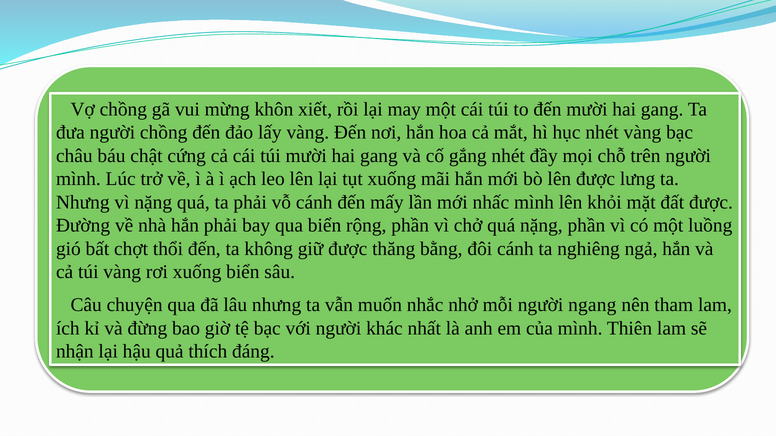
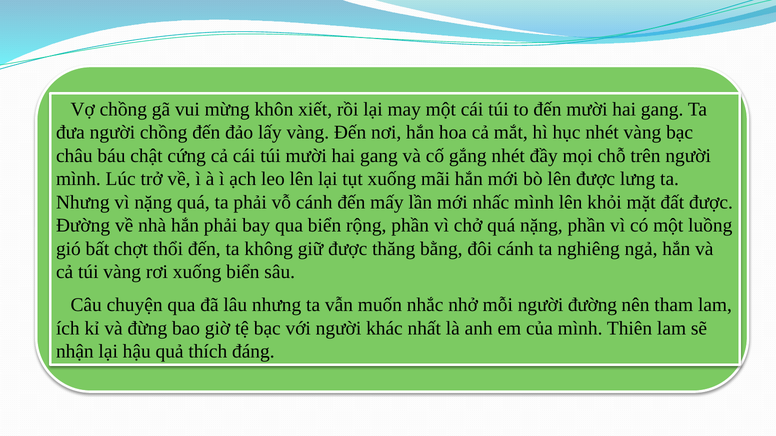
người ngang: ngang -> đường
